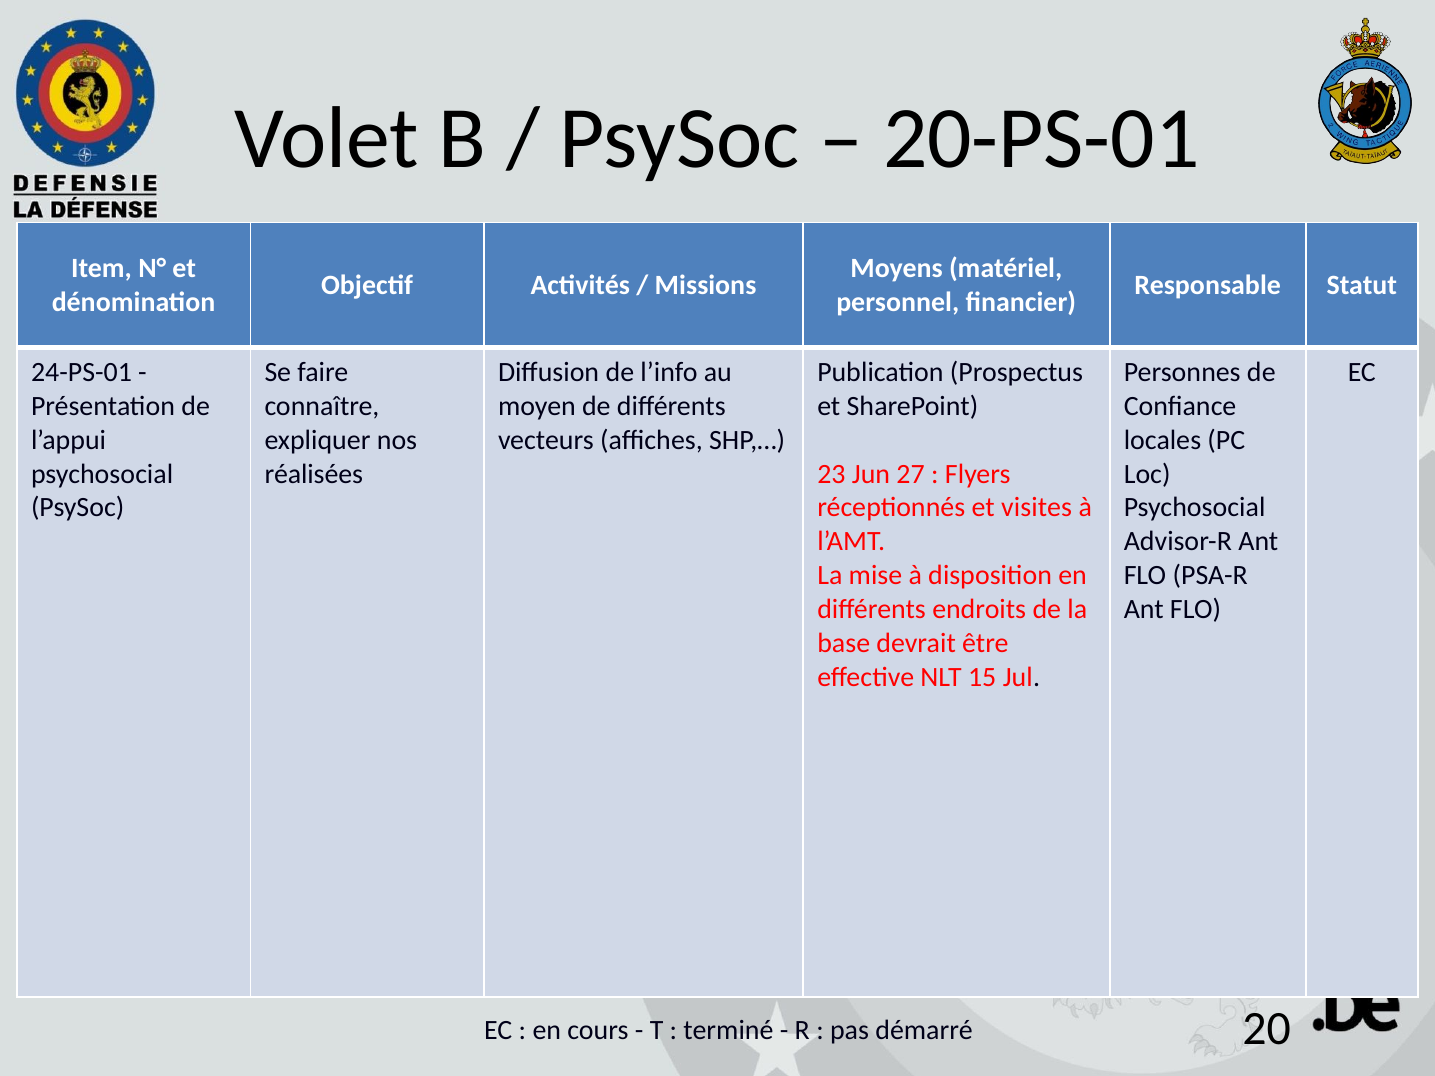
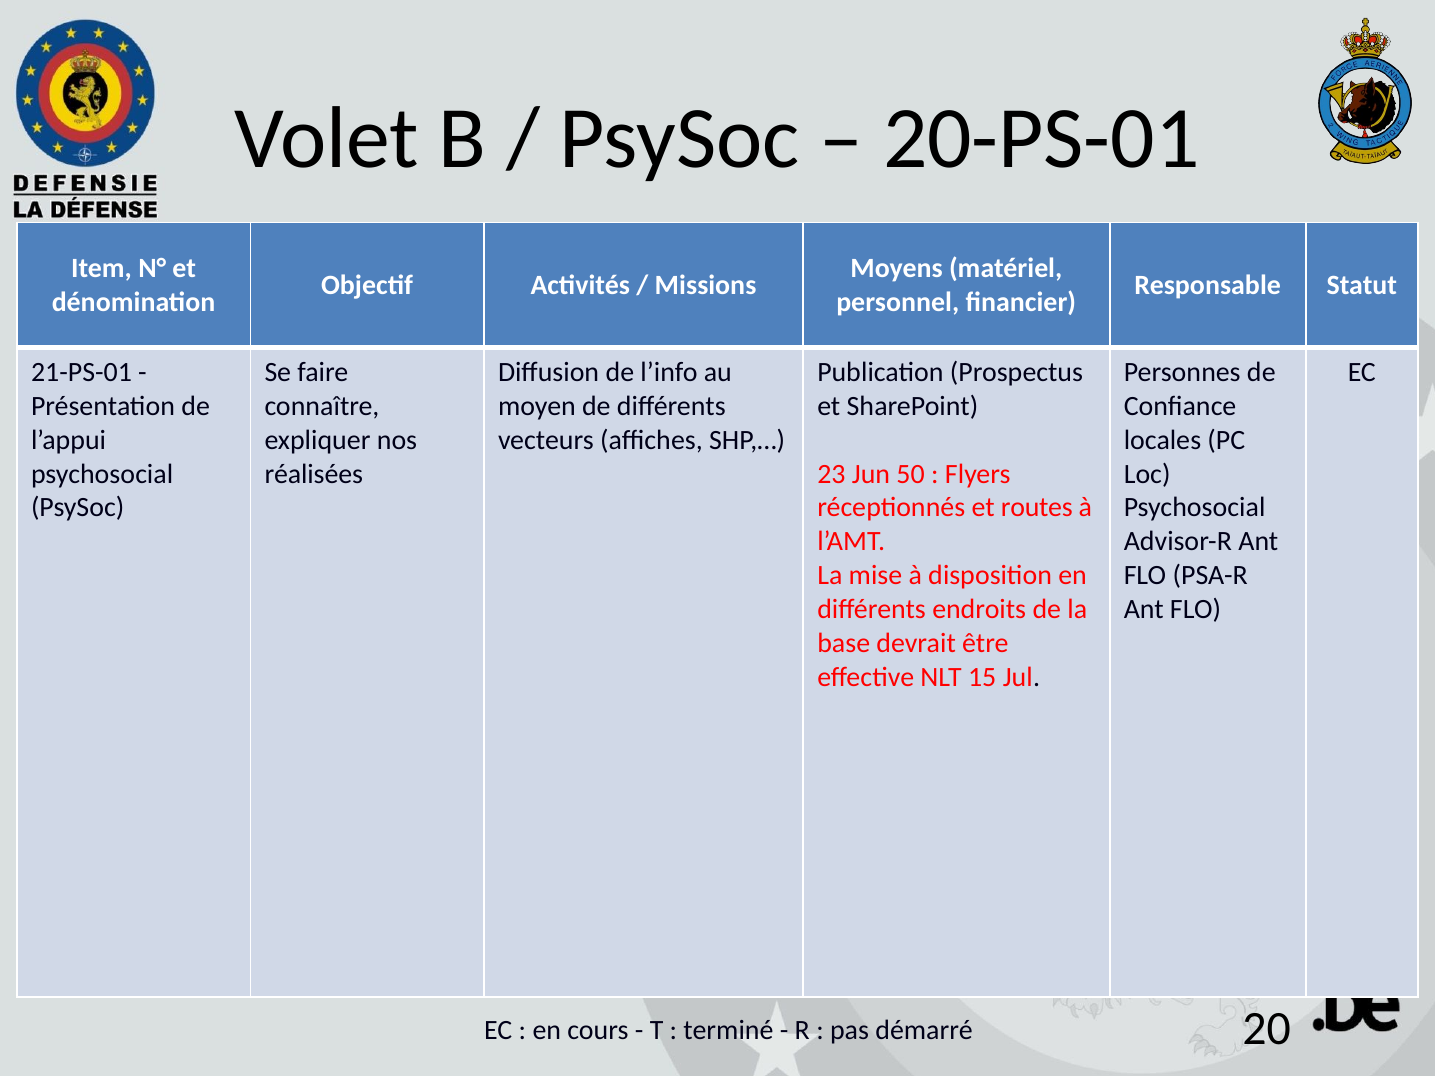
24-PS-01: 24-PS-01 -> 21-PS-01
27: 27 -> 50
visites: visites -> routes
